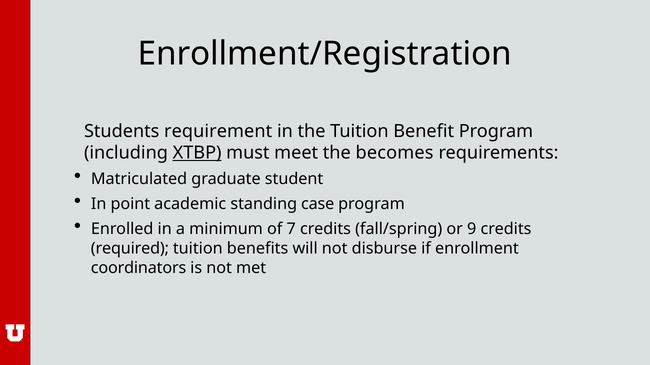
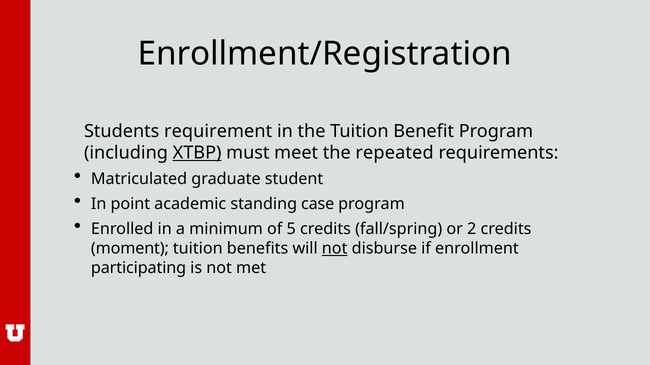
becomes: becomes -> repeated
7: 7 -> 5
9: 9 -> 2
required: required -> moment
not at (335, 249) underline: none -> present
coordinators: coordinators -> participating
